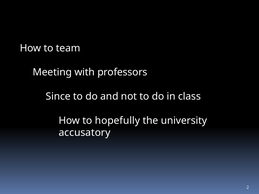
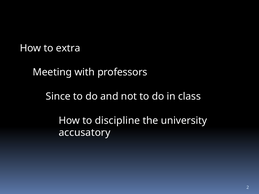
team: team -> extra
hopefully: hopefully -> discipline
